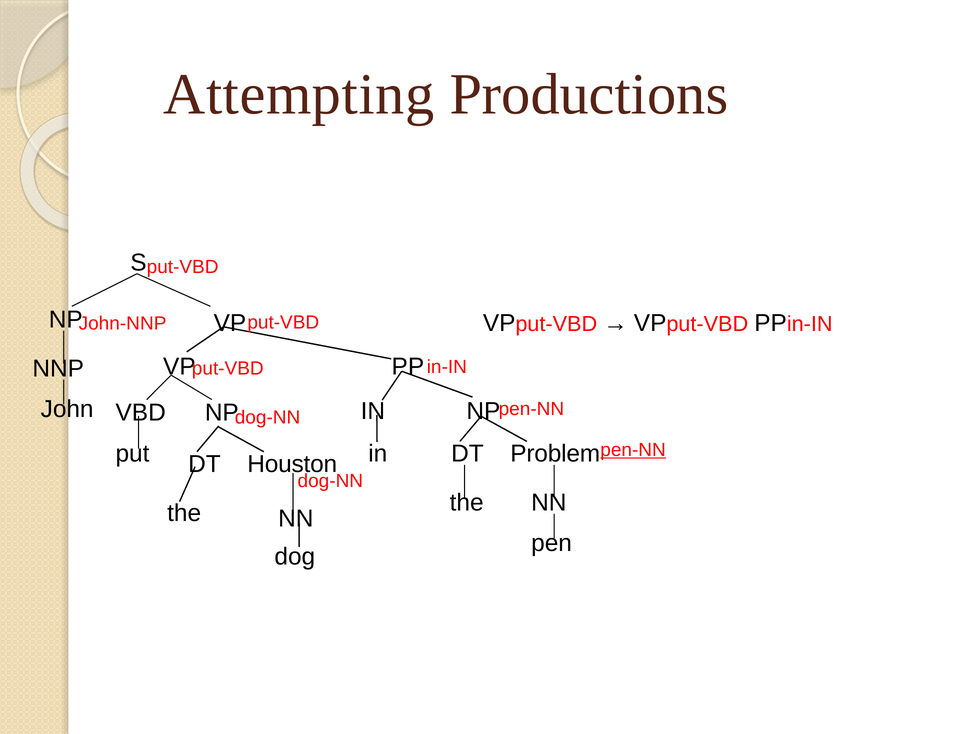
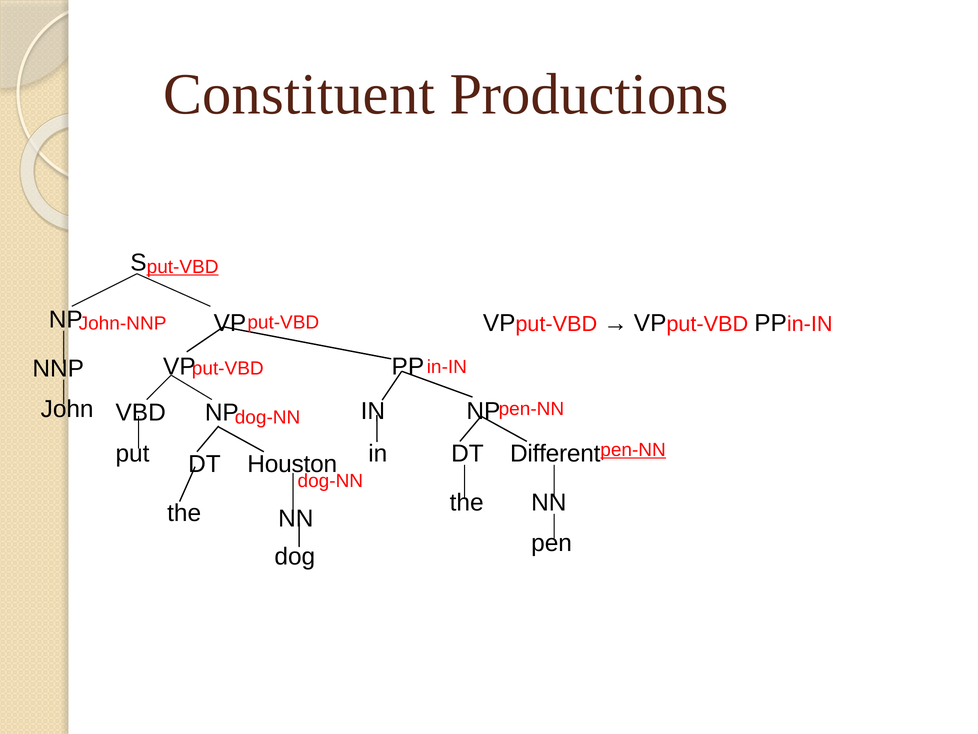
Attempting: Attempting -> Constituent
put-VBD at (183, 267) underline: none -> present
Problem: Problem -> Different
